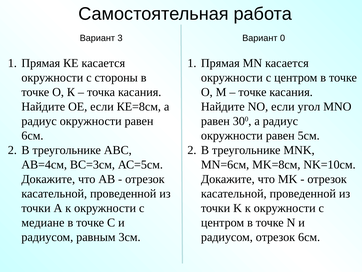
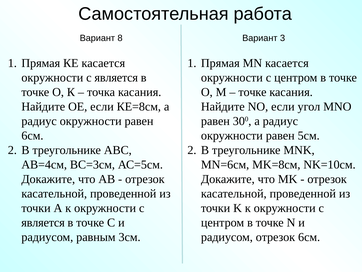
3: 3 -> 8
0: 0 -> 3
стороны at (116, 77): стороны -> является
медиане at (43, 222): медиане -> является
